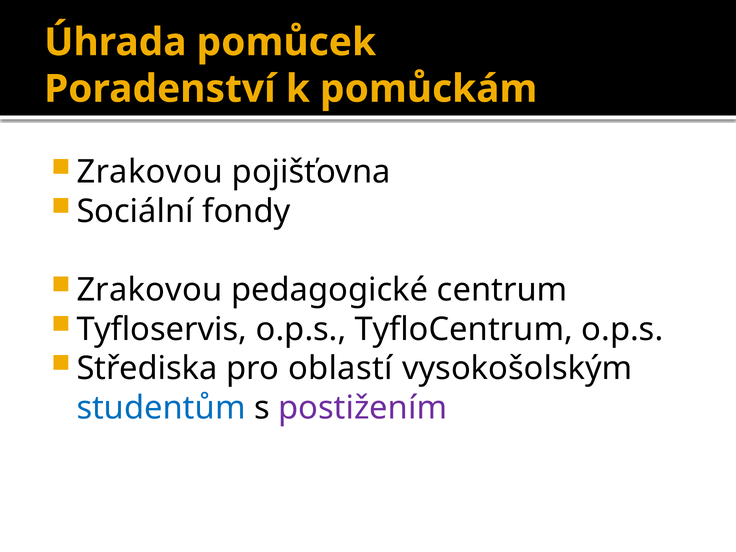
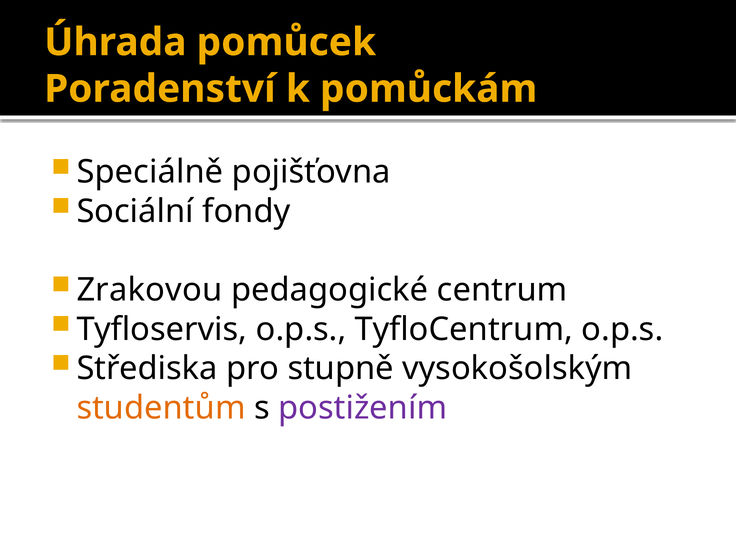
Zrakovou at (150, 172): Zrakovou -> Speciálně
oblastí: oblastí -> stupně
studentům colour: blue -> orange
